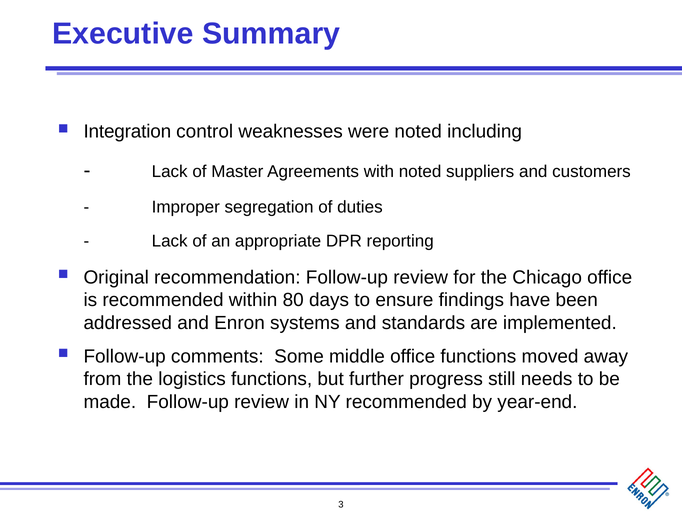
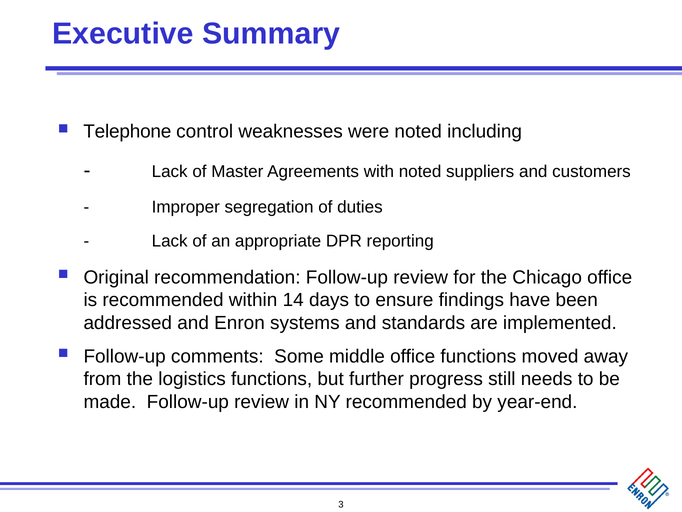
Integration: Integration -> Telephone
80: 80 -> 14
